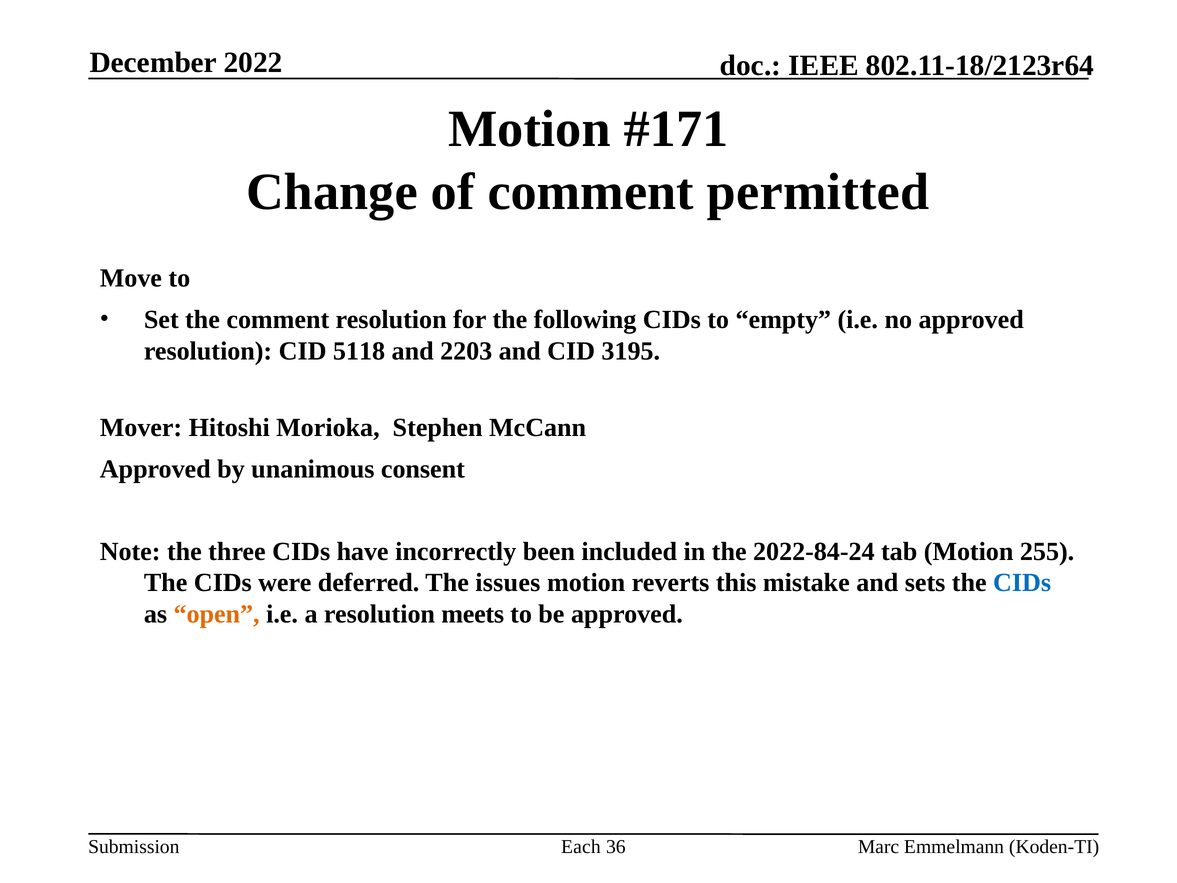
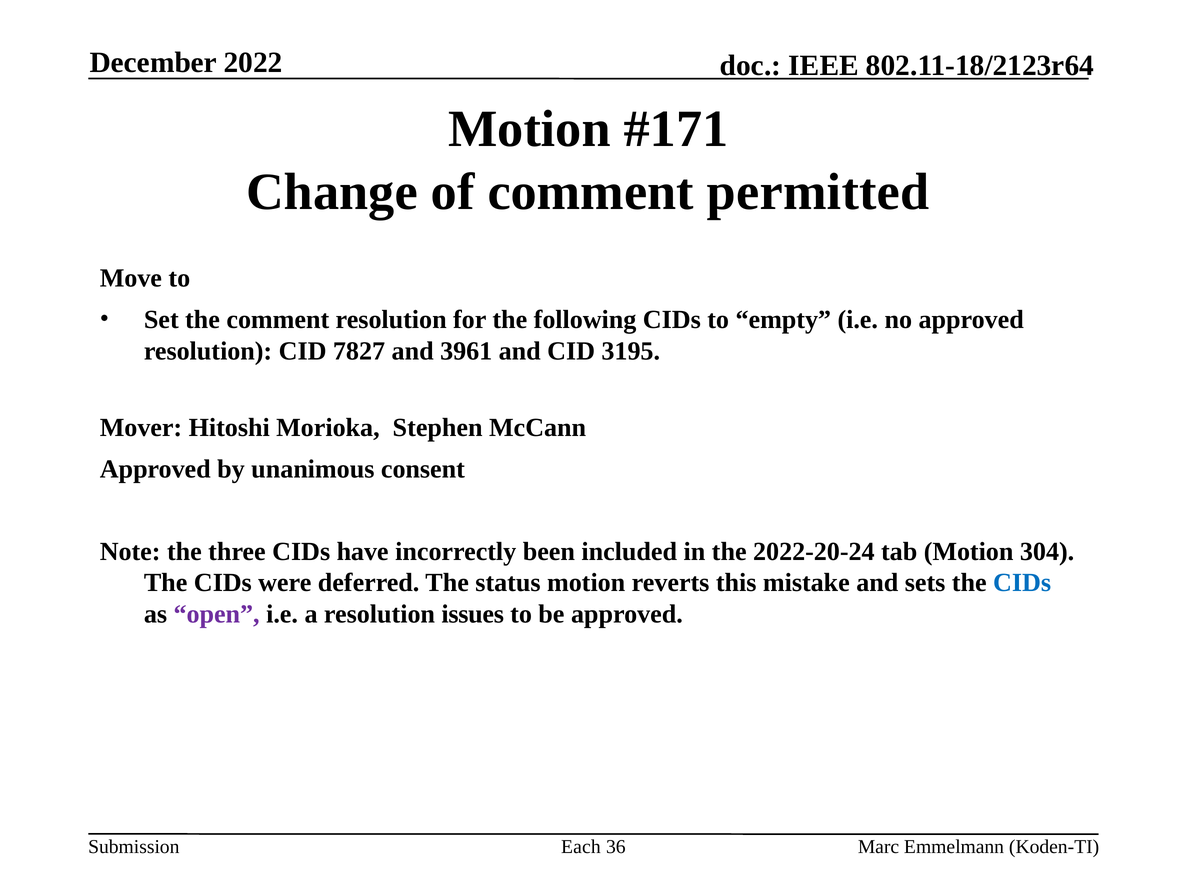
5118: 5118 -> 7827
2203: 2203 -> 3961
2022-84-24: 2022-84-24 -> 2022-20-24
255: 255 -> 304
issues: issues -> status
open colour: orange -> purple
meets: meets -> issues
